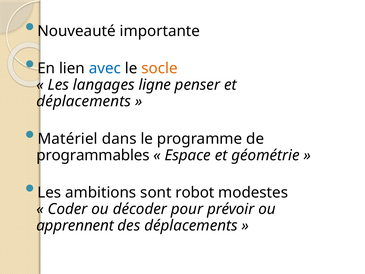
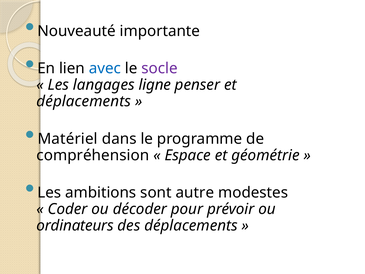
socle colour: orange -> purple
programmables: programmables -> compréhension
robot: robot -> autre
apprennent: apprennent -> ordinateurs
